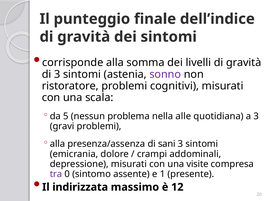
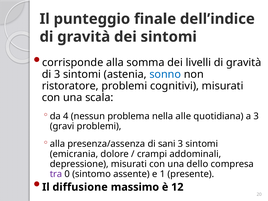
sonno colour: purple -> blue
5: 5 -> 4
visite: visite -> dello
indirizzata: indirizzata -> diffusione
